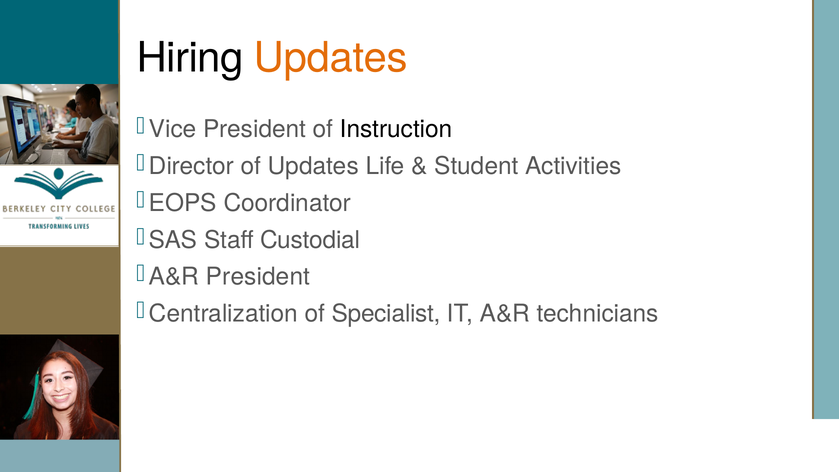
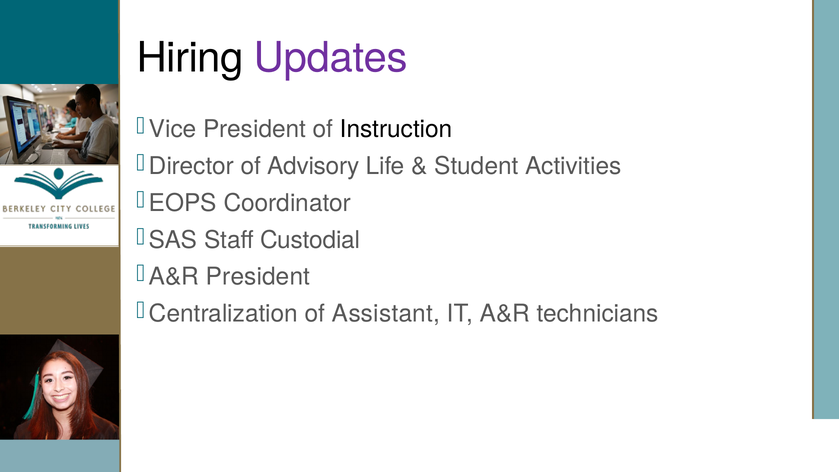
Updates at (331, 58) colour: orange -> purple
of Updates: Updates -> Advisory
Specialist: Specialist -> Assistant
